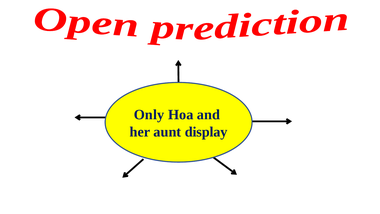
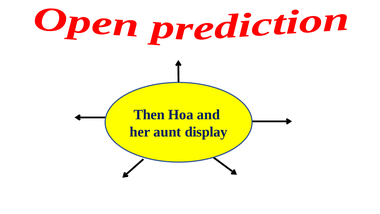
Only: Only -> Then
